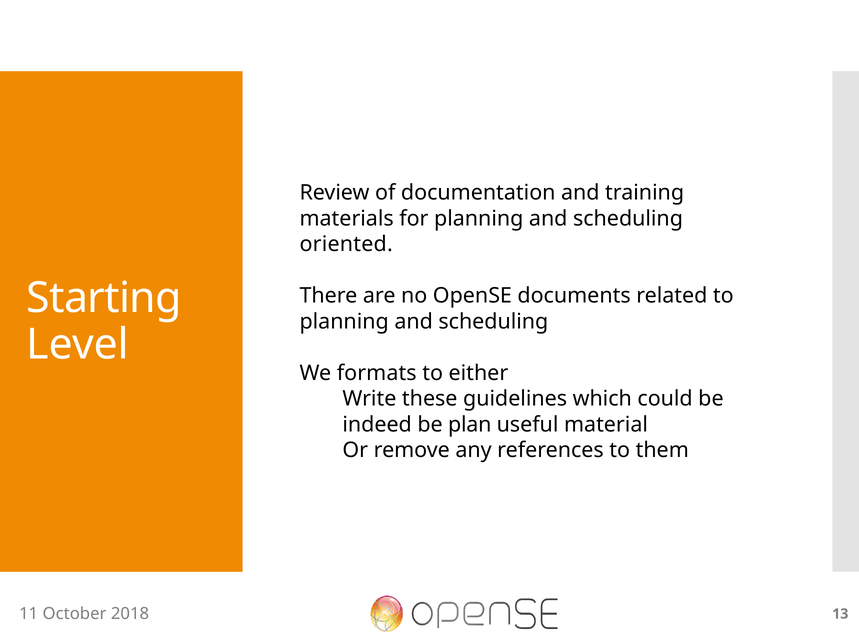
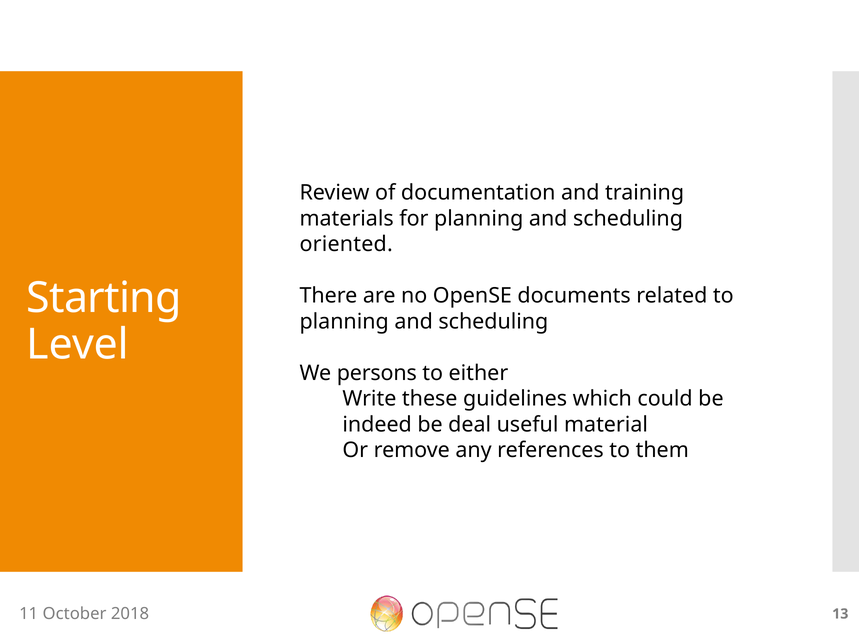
formats: formats -> persons
plan: plan -> deal
